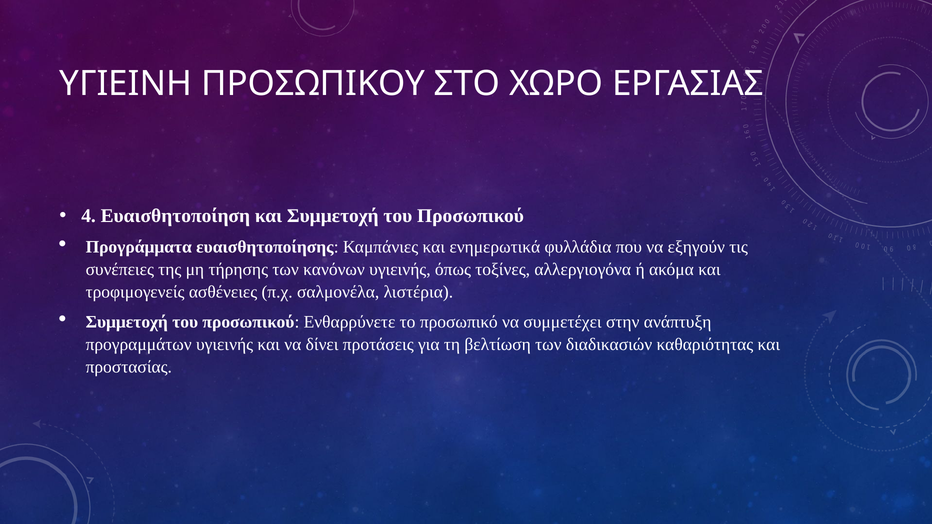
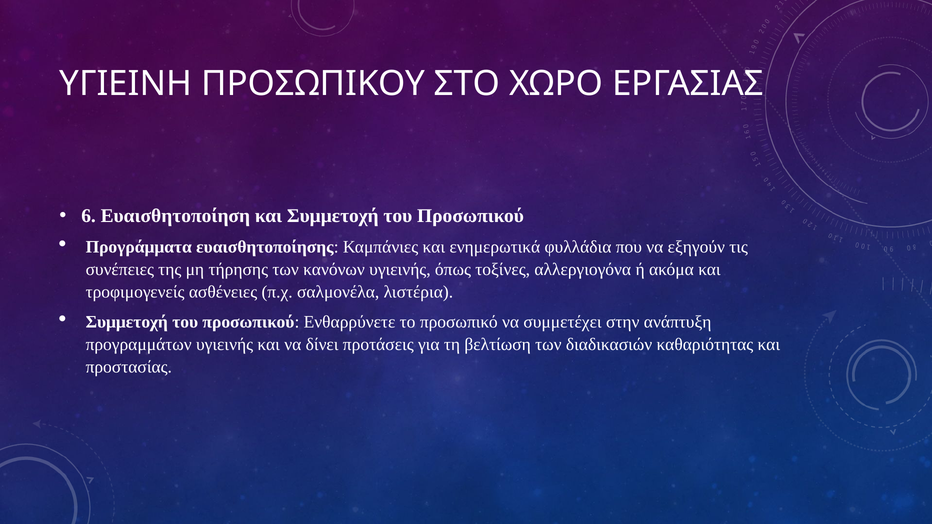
4: 4 -> 6
